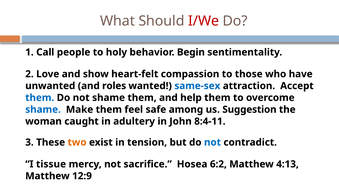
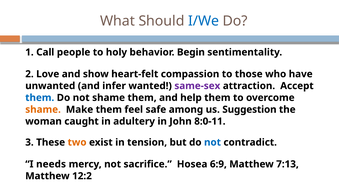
I/We colour: red -> blue
roles: roles -> infer
same-sex colour: blue -> purple
shame at (43, 110) colour: blue -> orange
8:4-11: 8:4-11 -> 8:0-11
tissue: tissue -> needs
6:2: 6:2 -> 6:9
4:13: 4:13 -> 7:13
12:9: 12:9 -> 12:2
